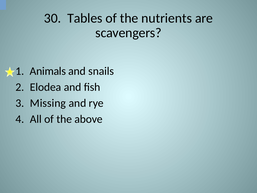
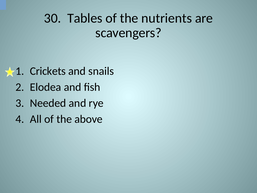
Animals: Animals -> Crickets
Missing: Missing -> Needed
